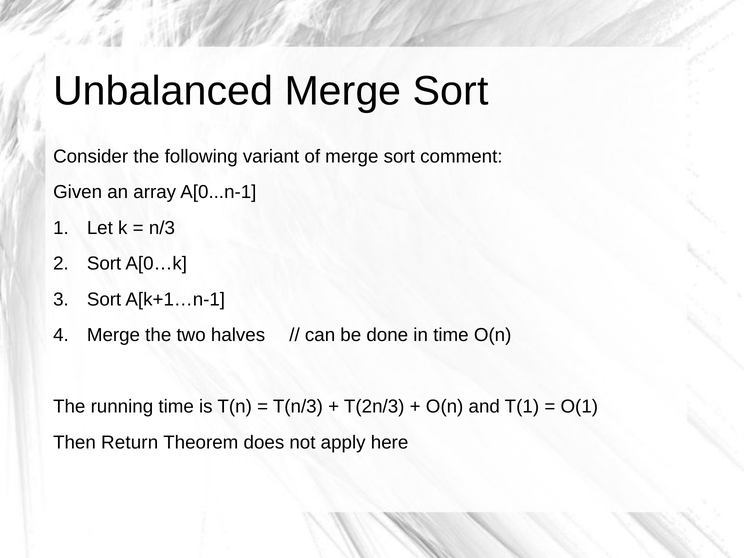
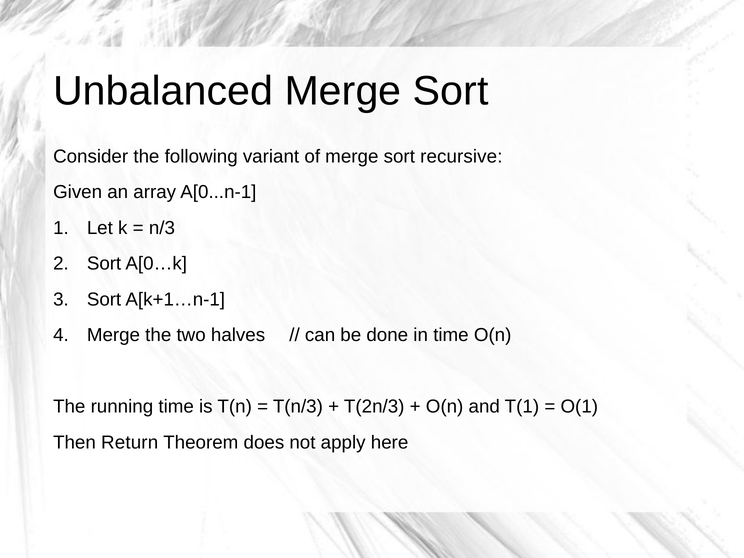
comment: comment -> recursive
